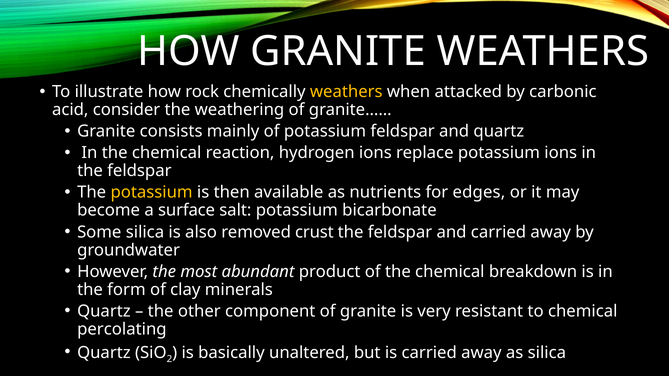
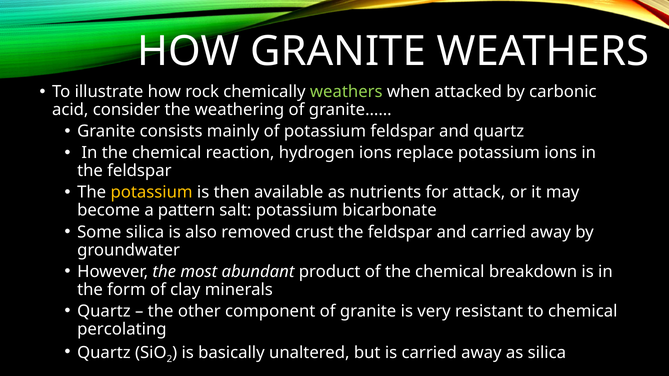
weathers at (346, 92) colour: yellow -> light green
edges: edges -> attack
surface: surface -> pattern
